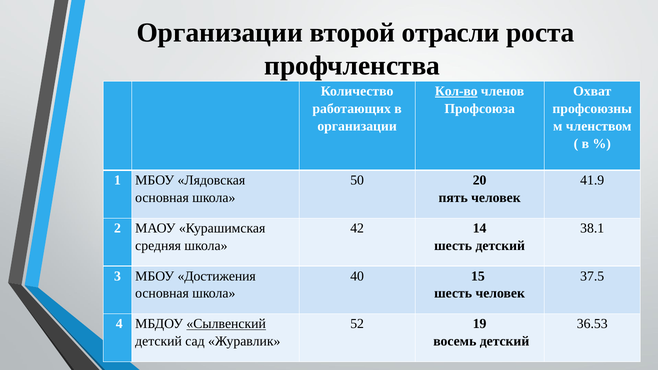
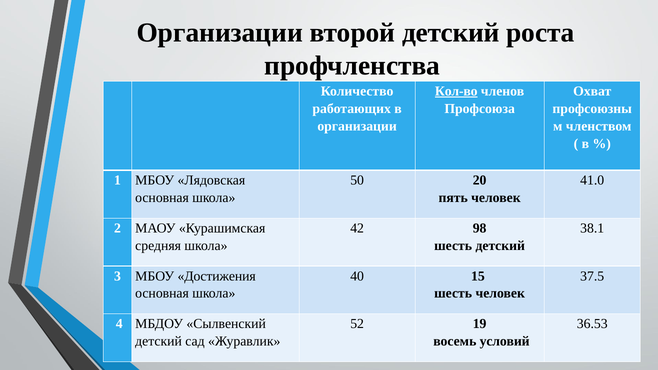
второй отрасли: отрасли -> детский
41.9: 41.9 -> 41.0
14: 14 -> 98
Сылвенский underline: present -> none
восемь детский: детский -> условий
